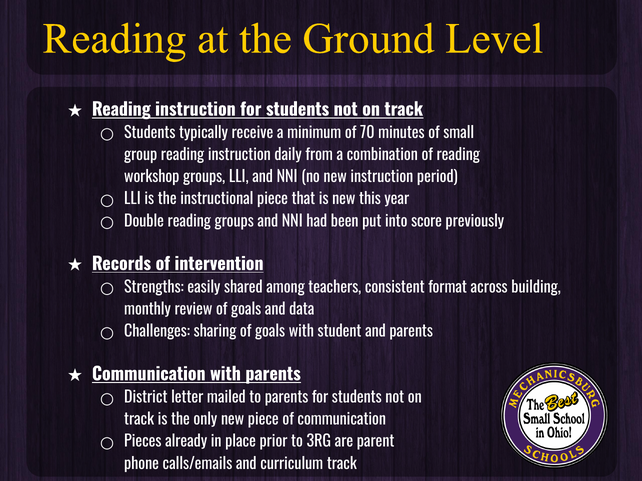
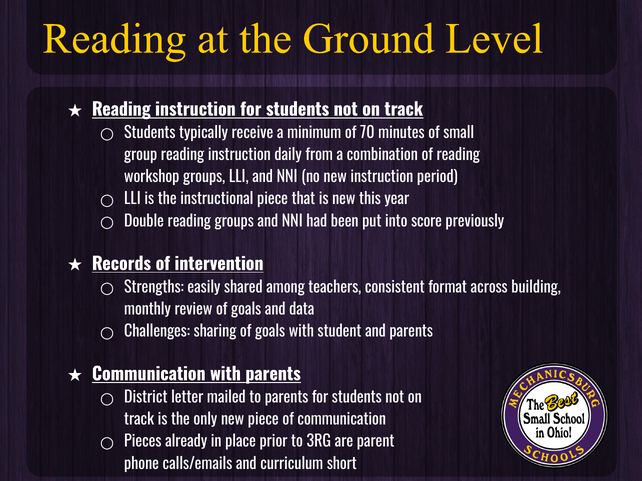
curriculum track: track -> short
